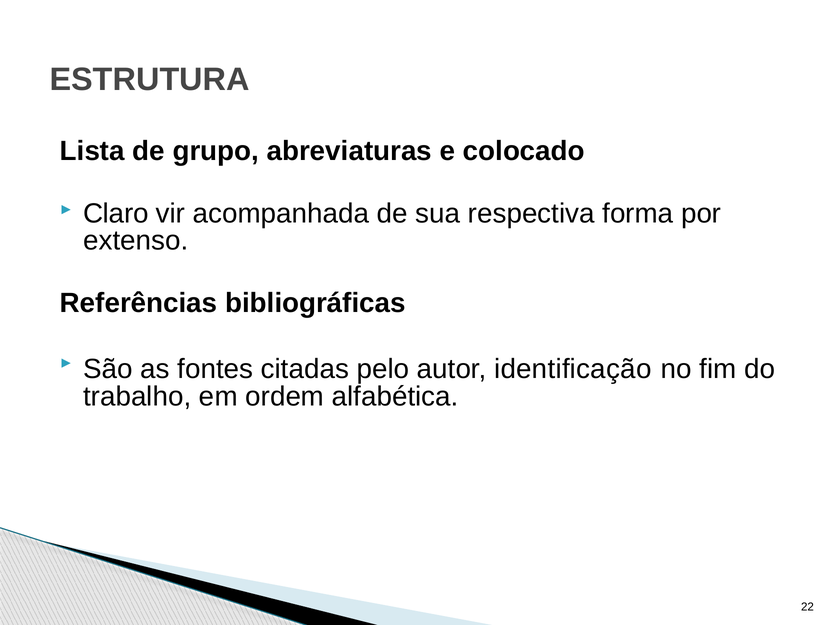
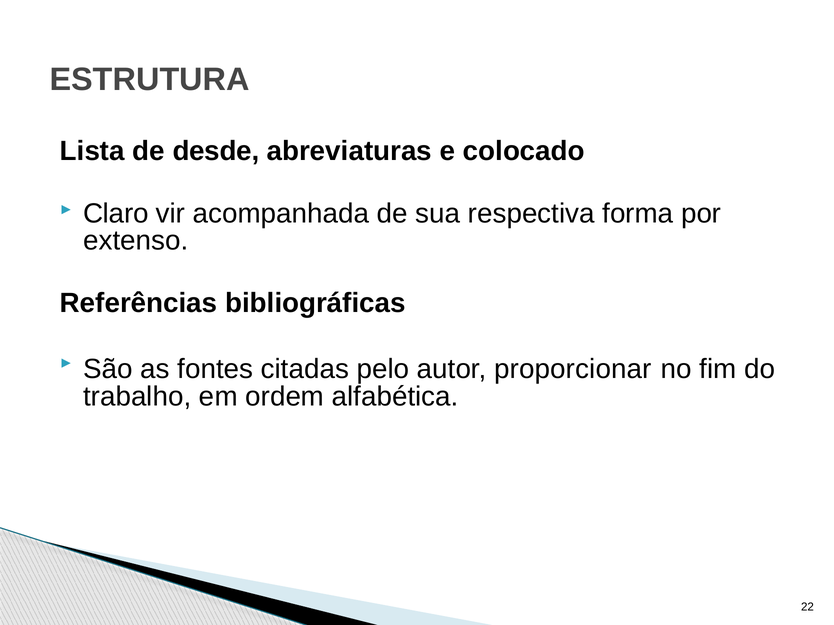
grupo: grupo -> desde
identificação: identificação -> proporcionar
